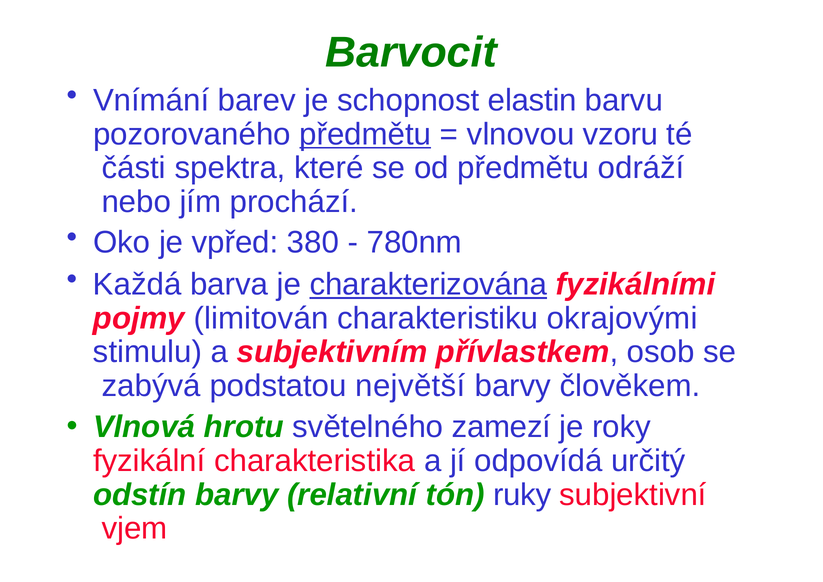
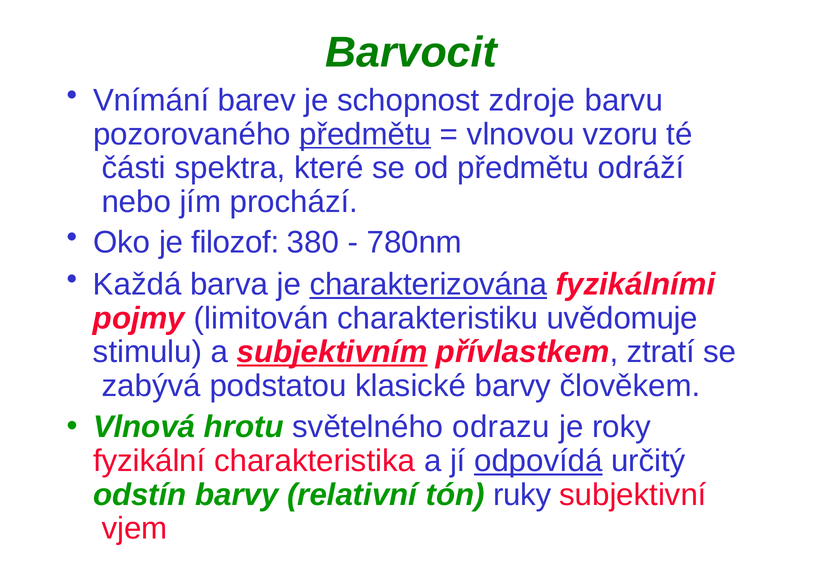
elastin: elastin -> zdroje
vpřed: vpřed -> filozof
okrajovými: okrajovými -> uvědomuje
subjektivním underline: none -> present
osob: osob -> ztratí
největší: největší -> klasické
zamezí: zamezí -> odrazu
odpovídá underline: none -> present
